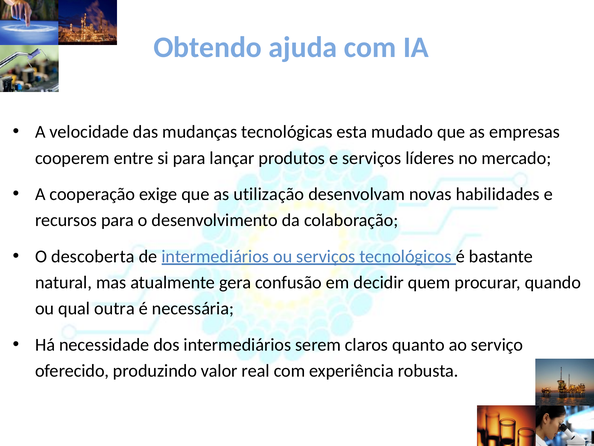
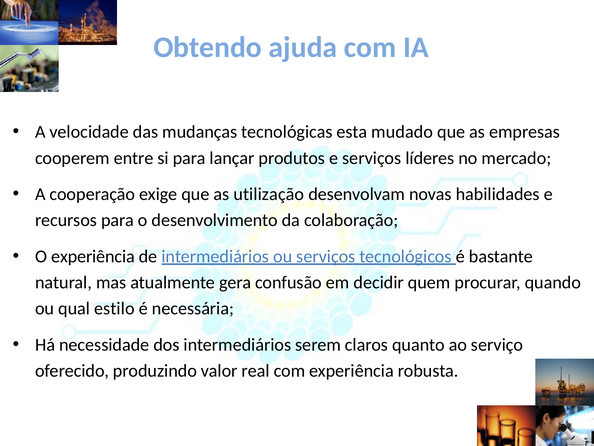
O descoberta: descoberta -> experiência
outra: outra -> estilo
